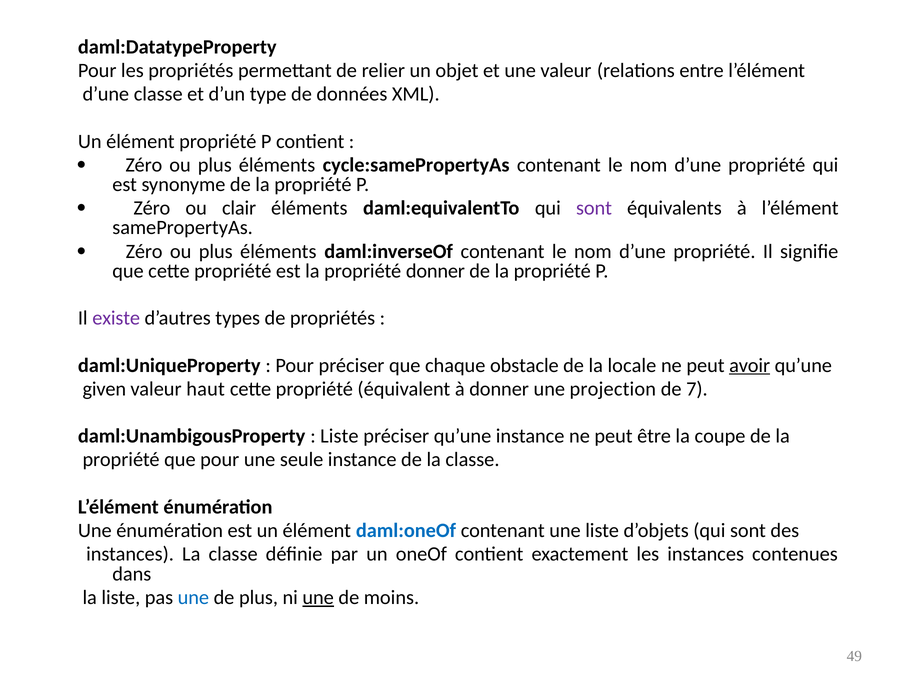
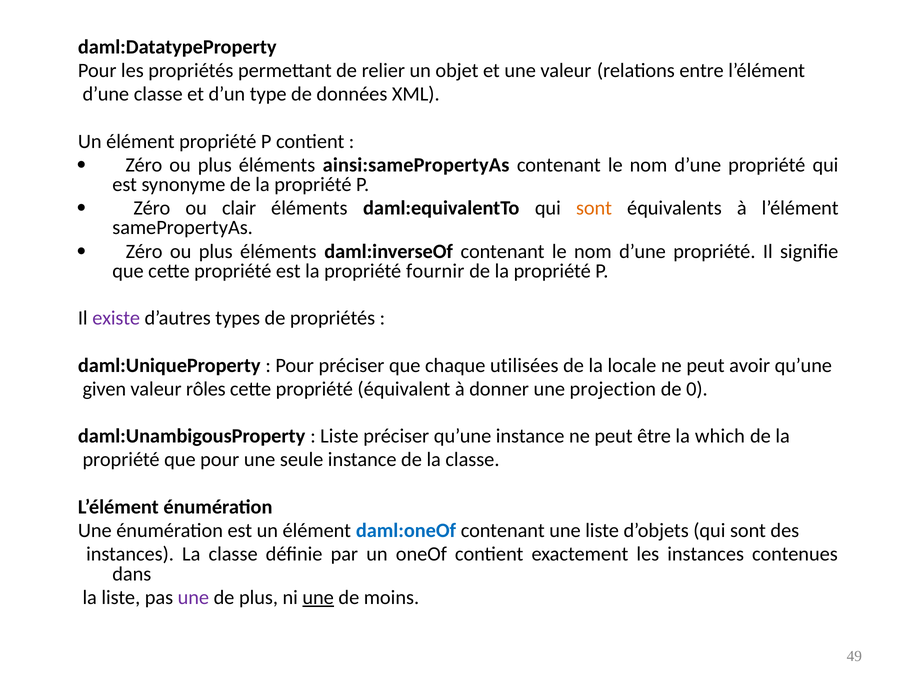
cycle:samePropertyAs: cycle:samePropertyAs -> ainsi:samePropertyAs
sont at (594, 208) colour: purple -> orange
propriété donner: donner -> fournir
obstacle: obstacle -> utilisées
avoir underline: present -> none
haut: haut -> rôles
7: 7 -> 0
coupe: coupe -> which
une at (193, 598) colour: blue -> purple
